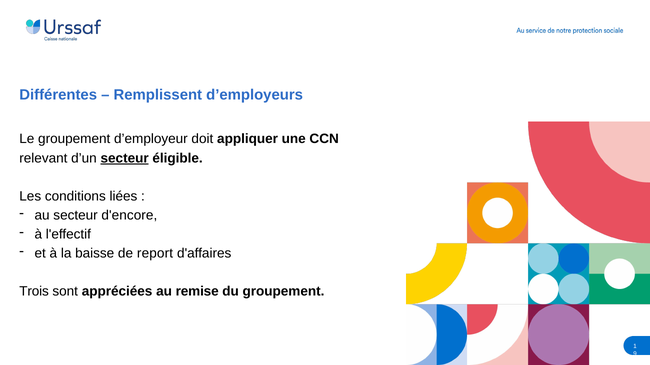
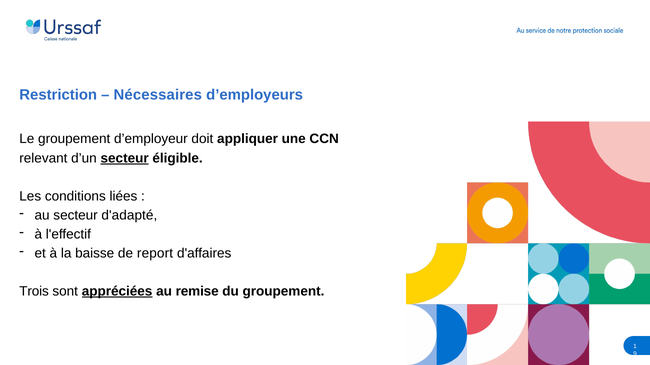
Différentes: Différentes -> Restriction
Remplissent: Remplissent -> Nécessaires
d'encore: d'encore -> d'adapté
appréciées underline: none -> present
